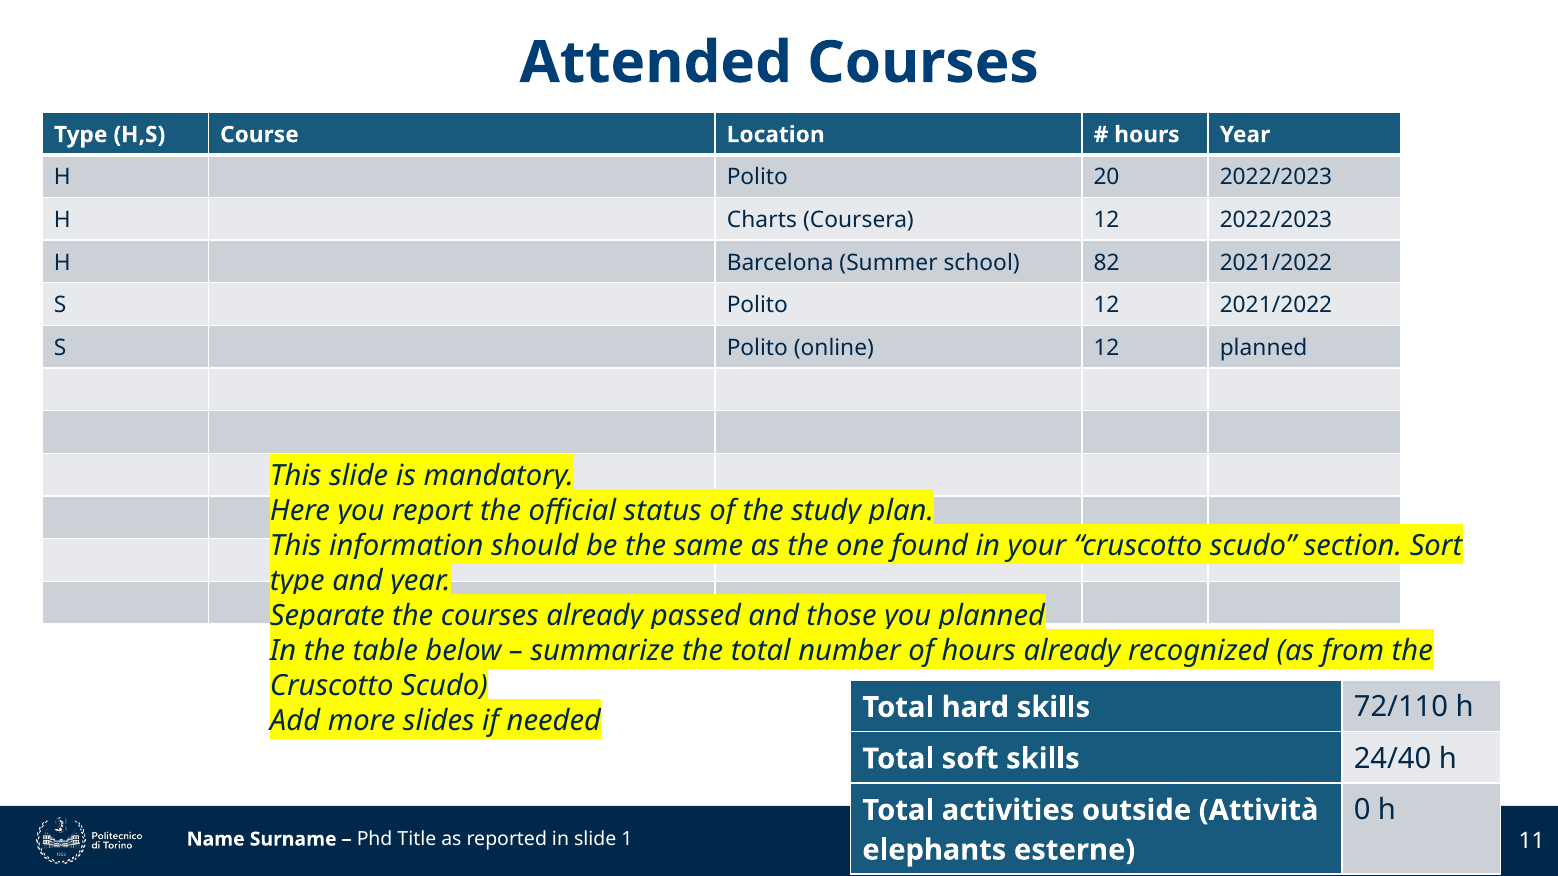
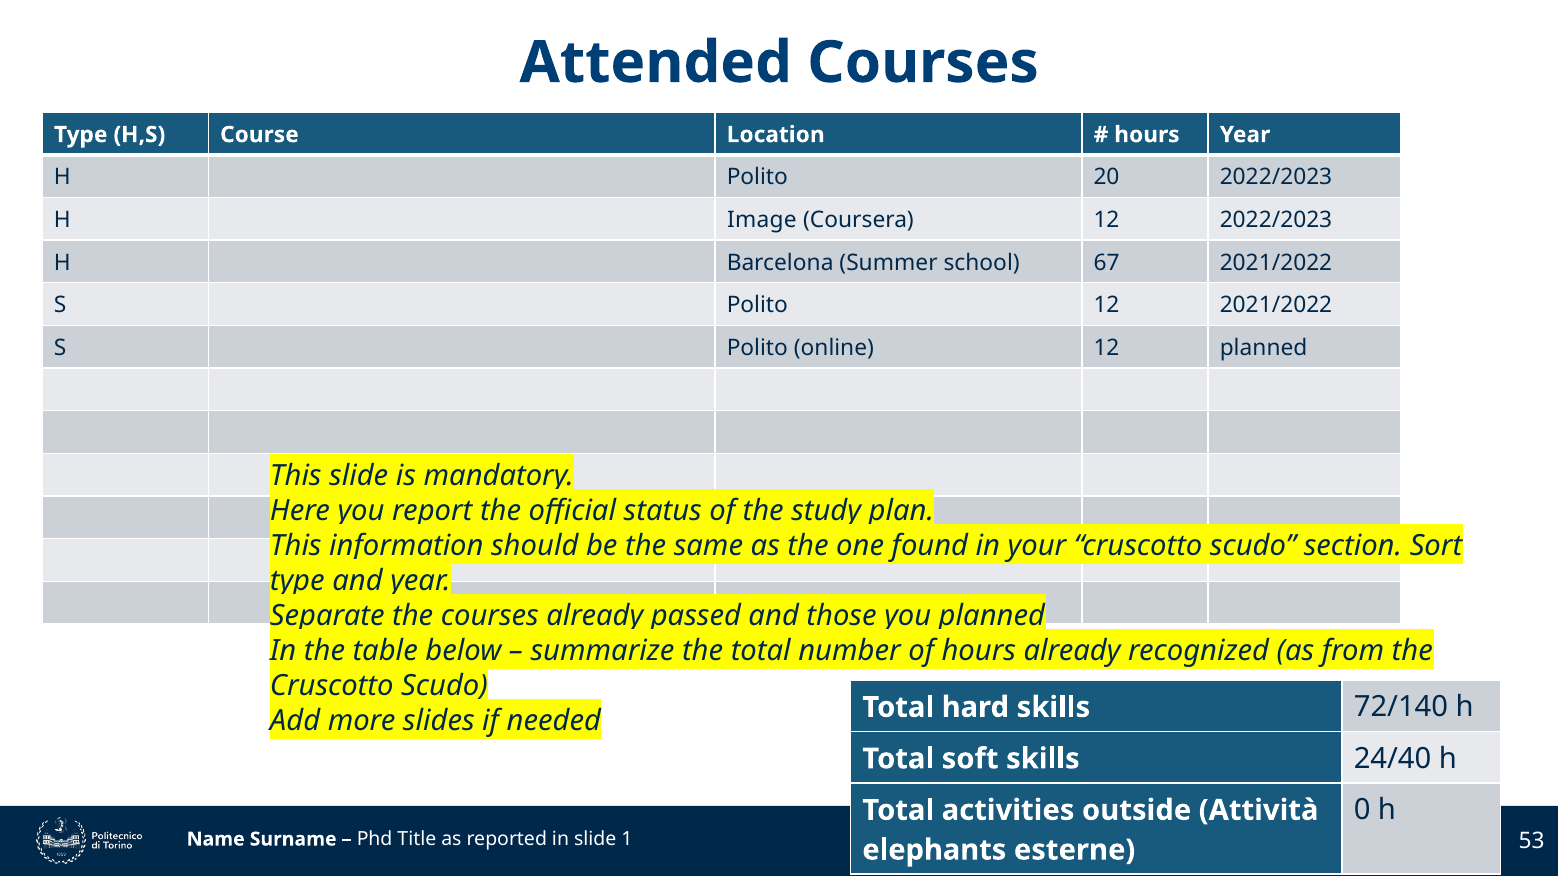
Charts: Charts -> Image
82: 82 -> 67
72/110: 72/110 -> 72/140
11: 11 -> 53
